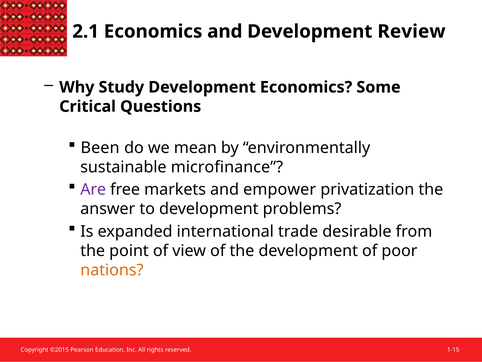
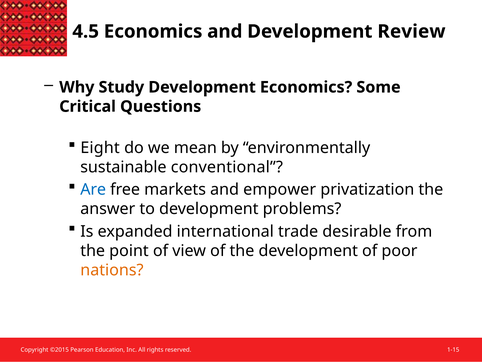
2.1: 2.1 -> 4.5
Been: Been -> Eight
microfinance: microfinance -> conventional
Are colour: purple -> blue
